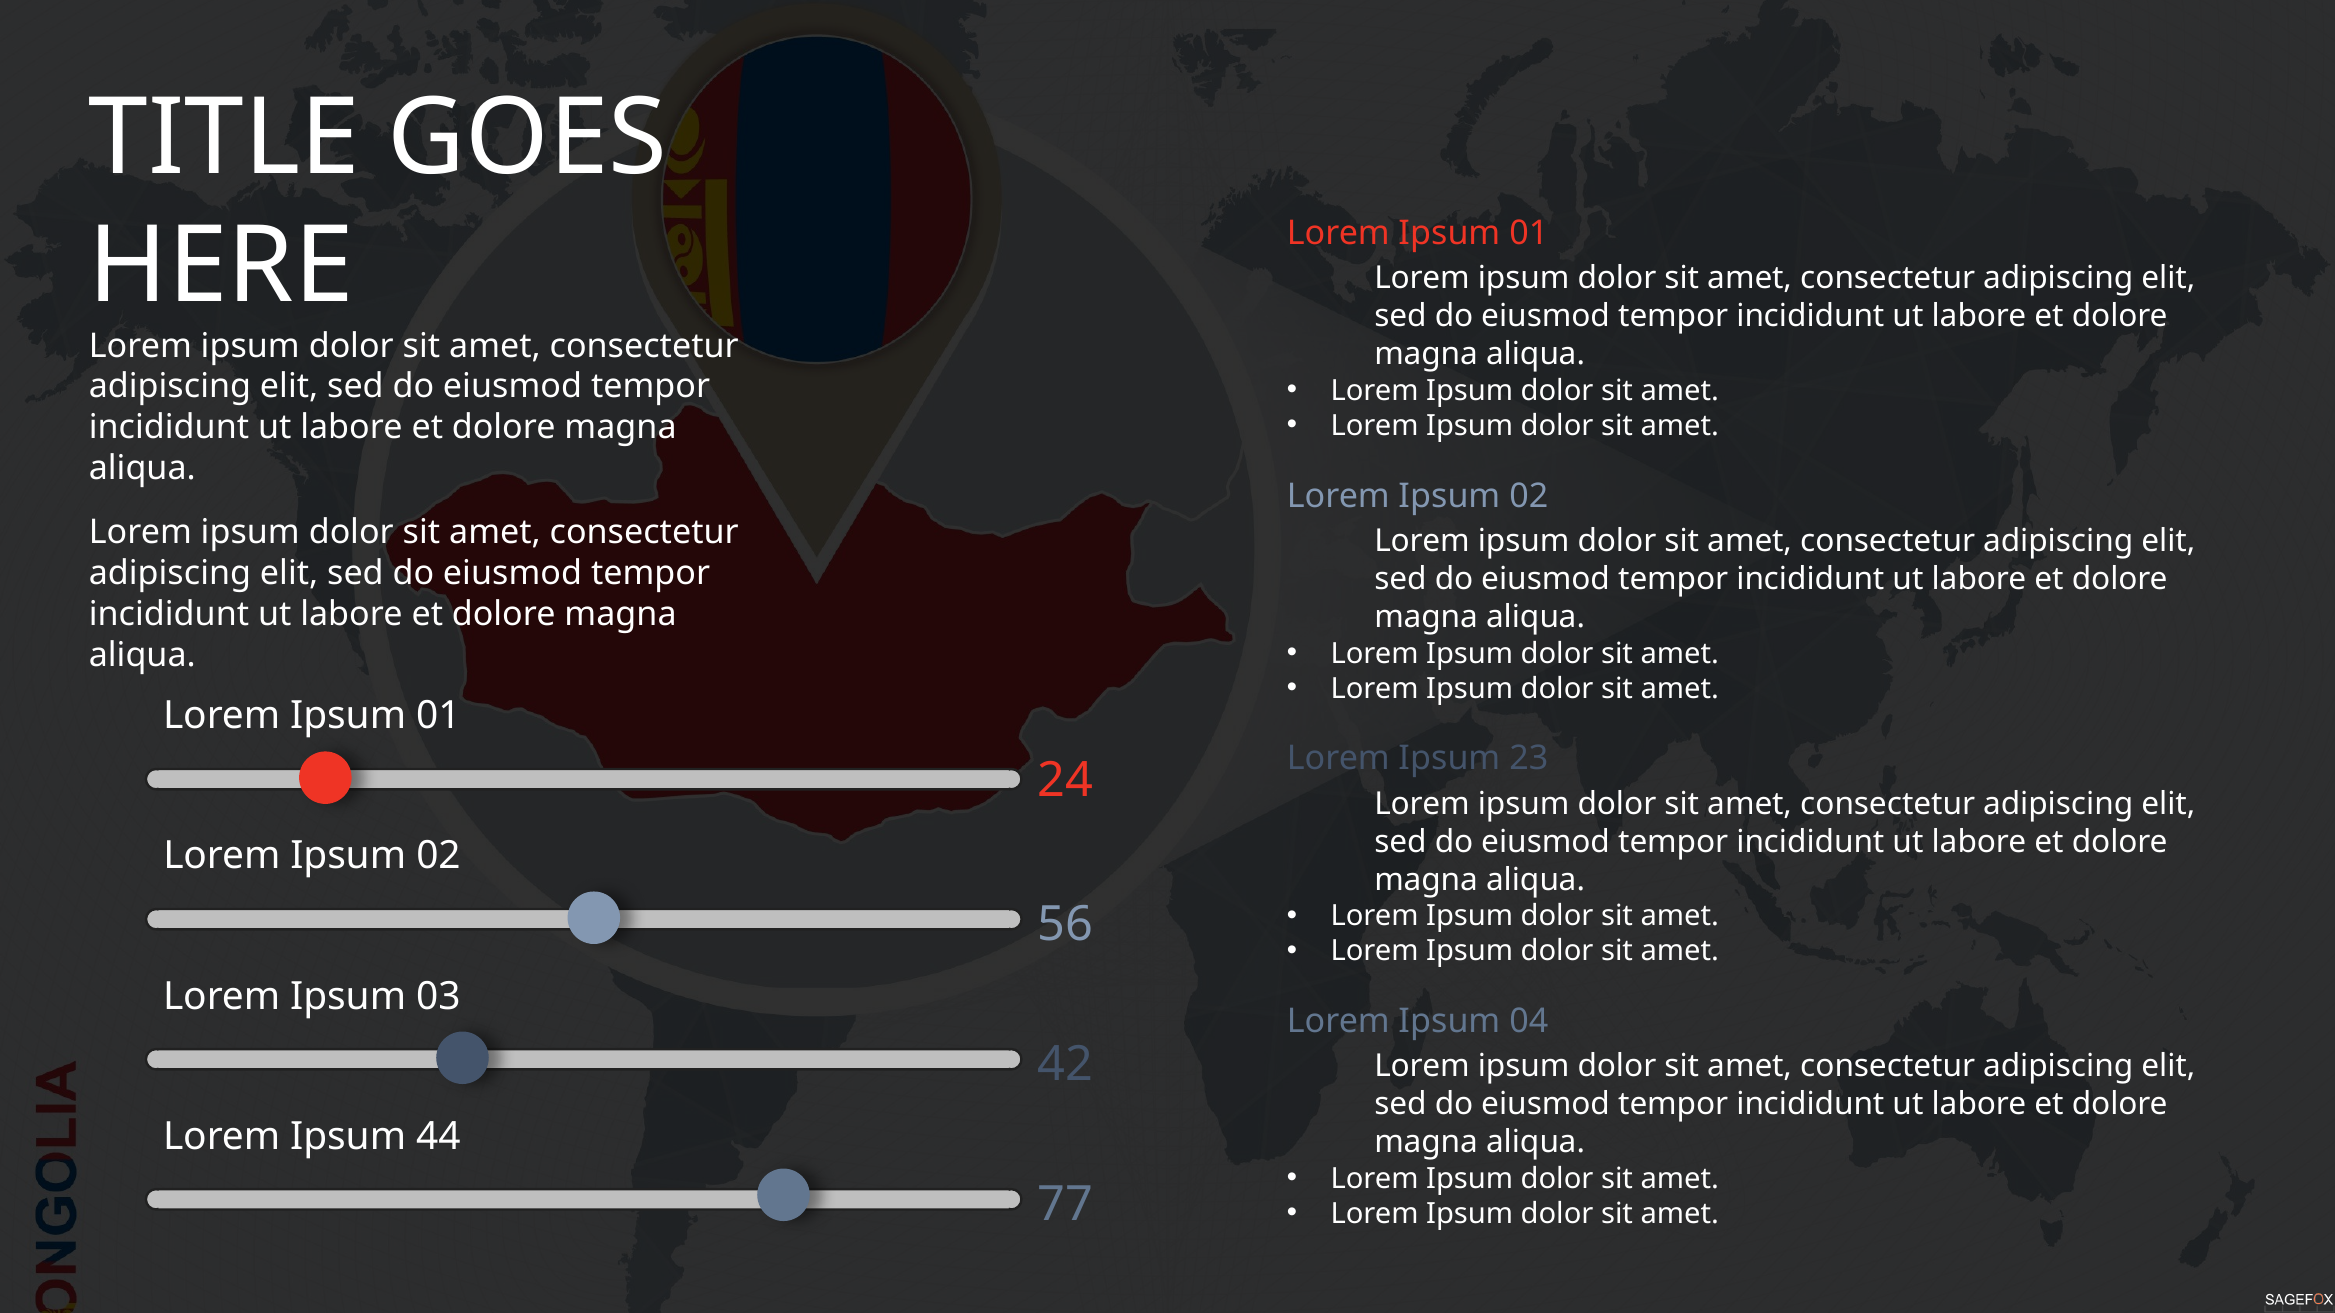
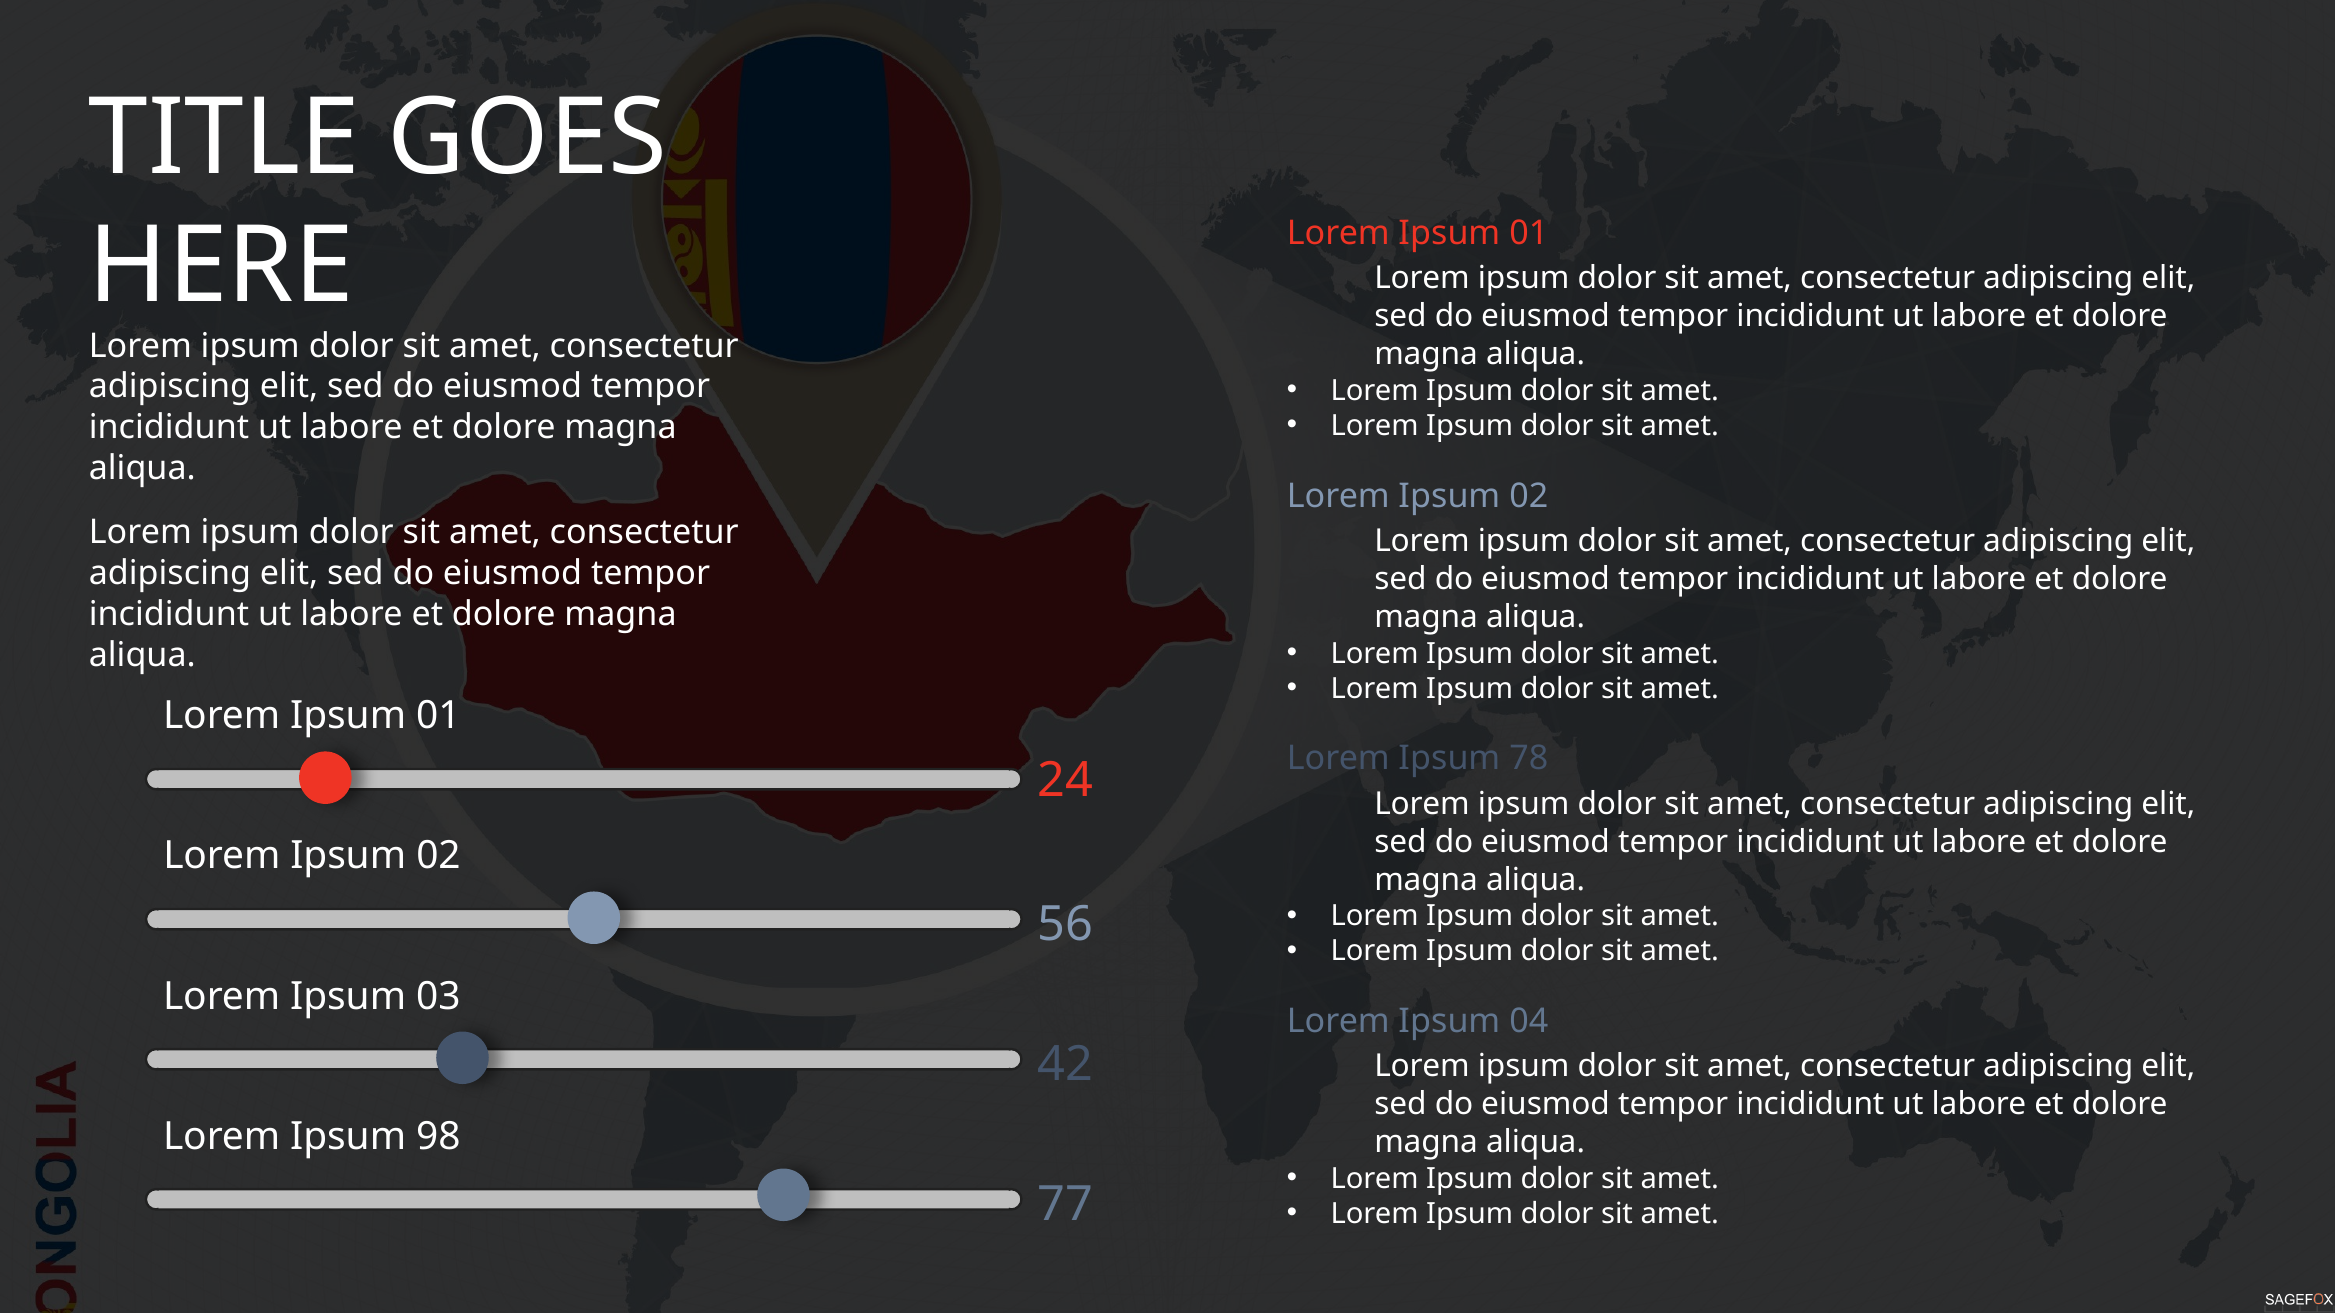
23: 23 -> 78
44: 44 -> 98
